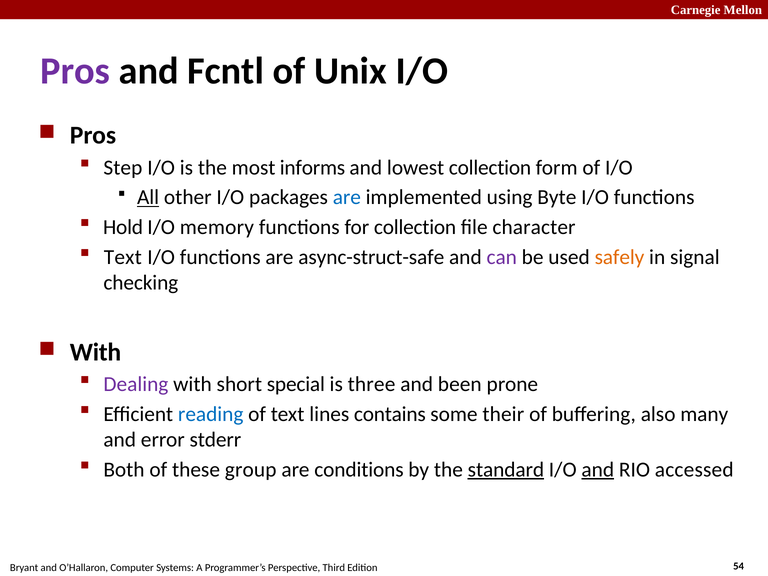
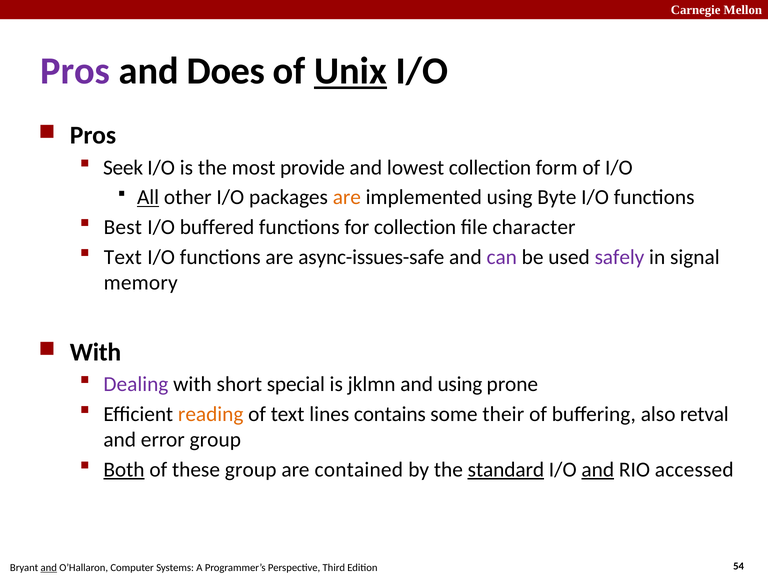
Fcntl: Fcntl -> Does
Unix underline: none -> present
Step: Step -> Seek
informs: informs -> provide
are at (347, 197) colour: blue -> orange
Hold: Hold -> Best
memory: memory -> buffered
async-struct-safe: async-struct-safe -> async-issues-safe
safely colour: orange -> purple
checking: checking -> memory
three: three -> jklmn
and been: been -> using
reading colour: blue -> orange
many: many -> retval
error stderr: stderr -> group
Both underline: none -> present
conditions: conditions -> contained
and at (49, 568) underline: none -> present
